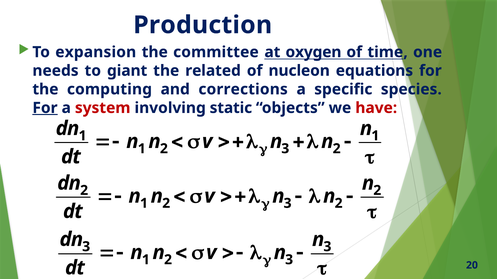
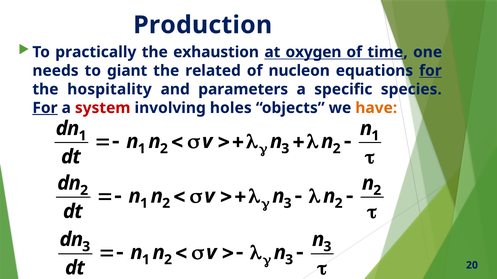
expansion: expansion -> practically
committee: committee -> exhaustion
for at (430, 71) underline: none -> present
computing: computing -> hospitality
corrections: corrections -> parameters
static: static -> holes
have colour: red -> orange
